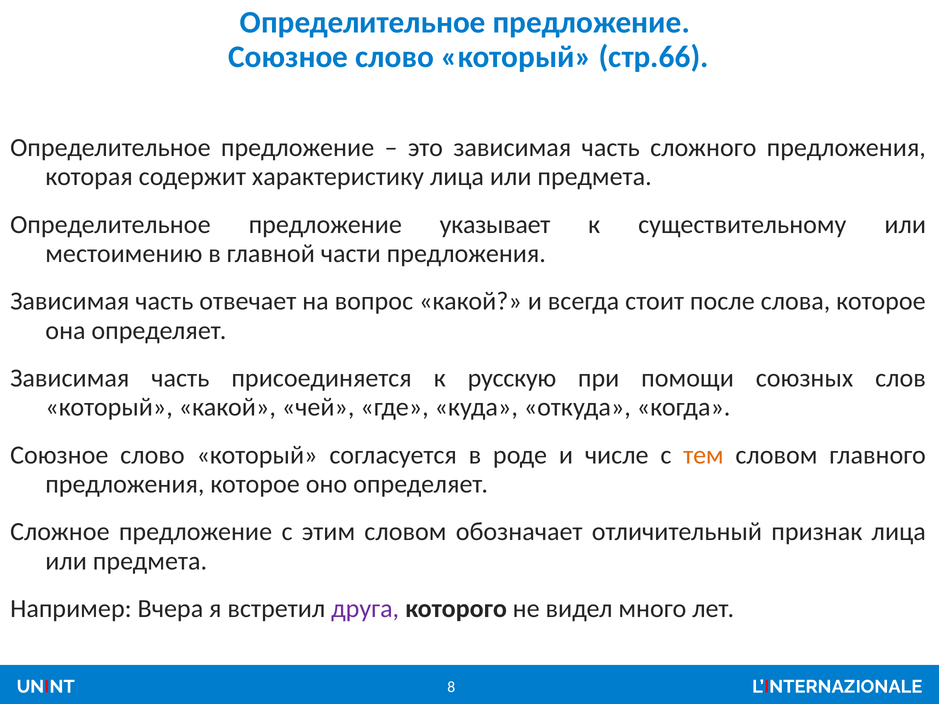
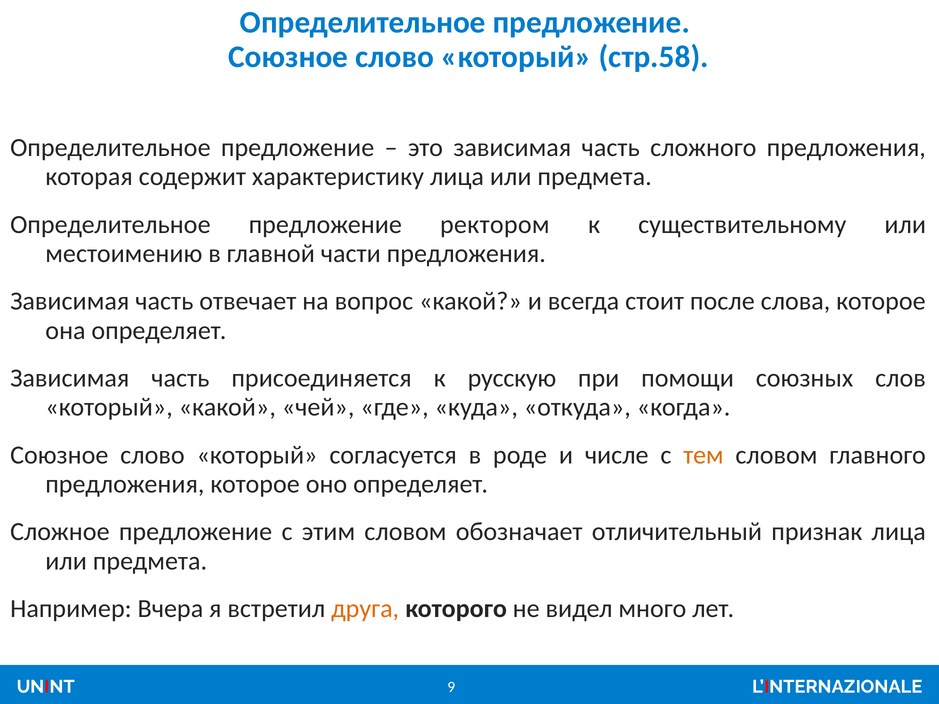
стр.66: стр.66 -> стр.58
указывает: указывает -> ректором
друга colour: purple -> orange
8: 8 -> 9
